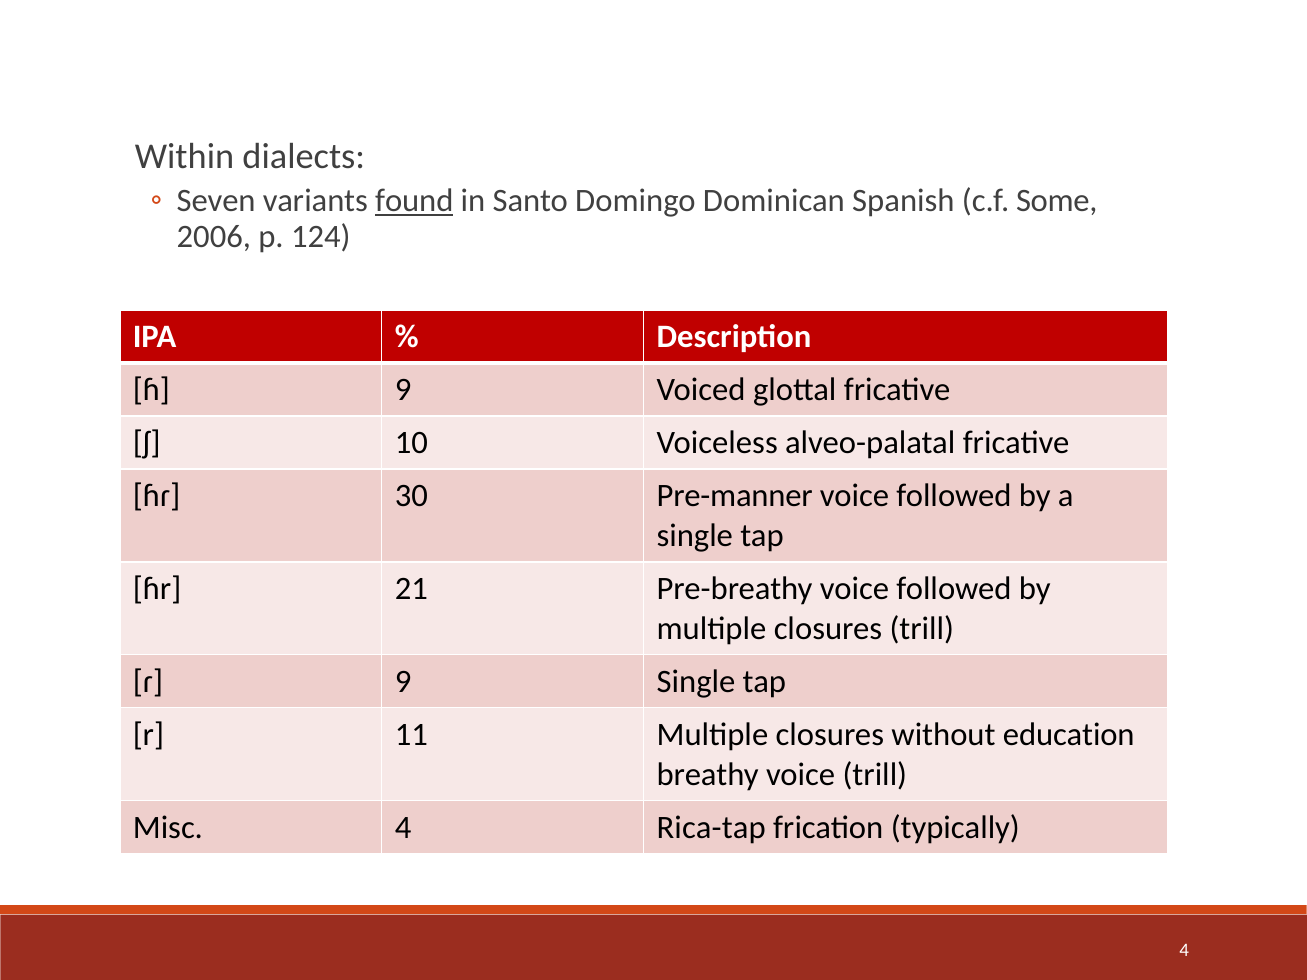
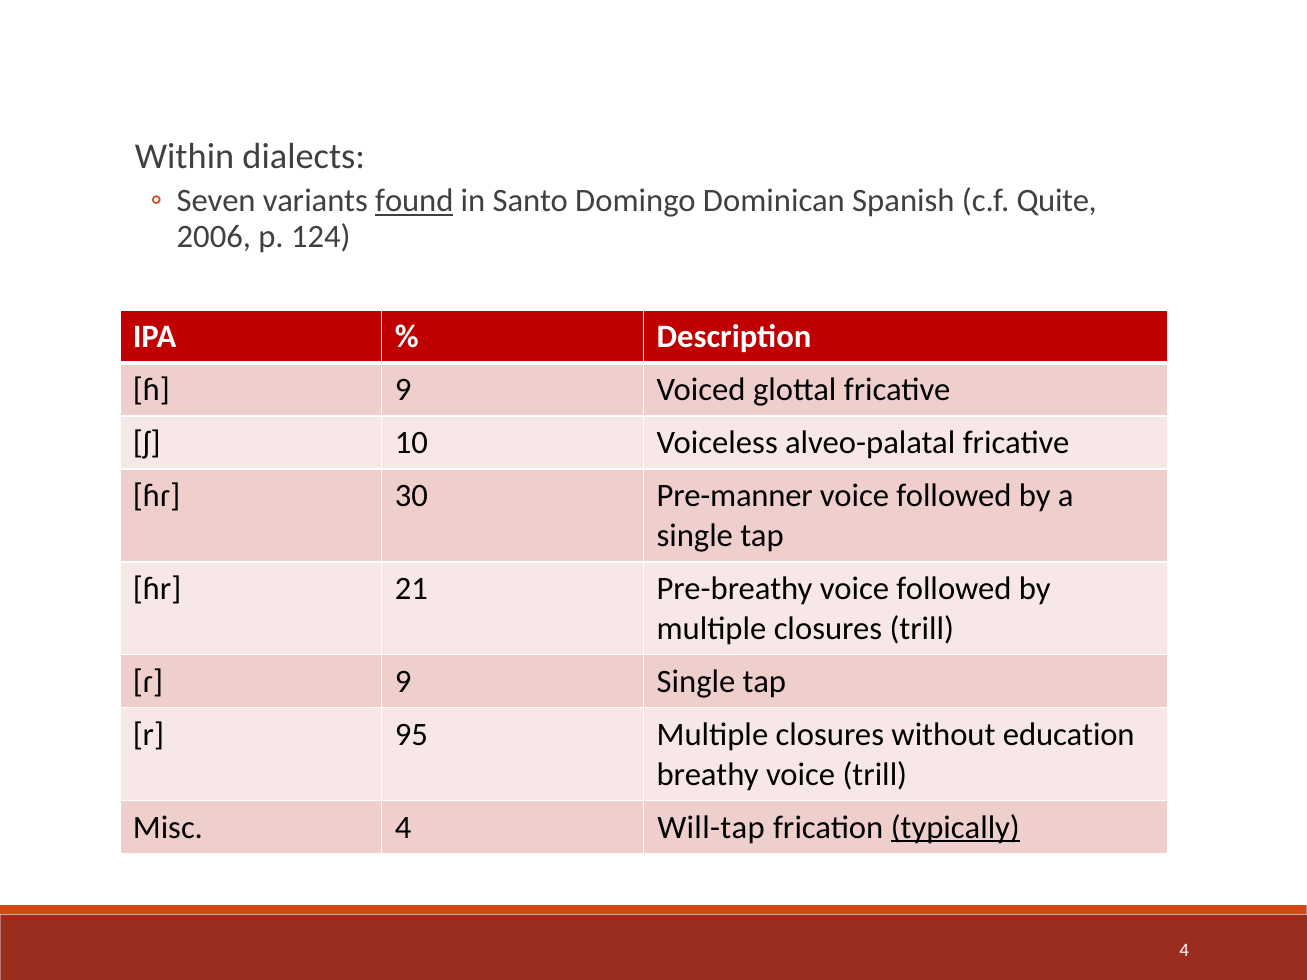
Some: Some -> Quite
11: 11 -> 95
Rica-tap: Rica-tap -> Will-tap
typically underline: none -> present
